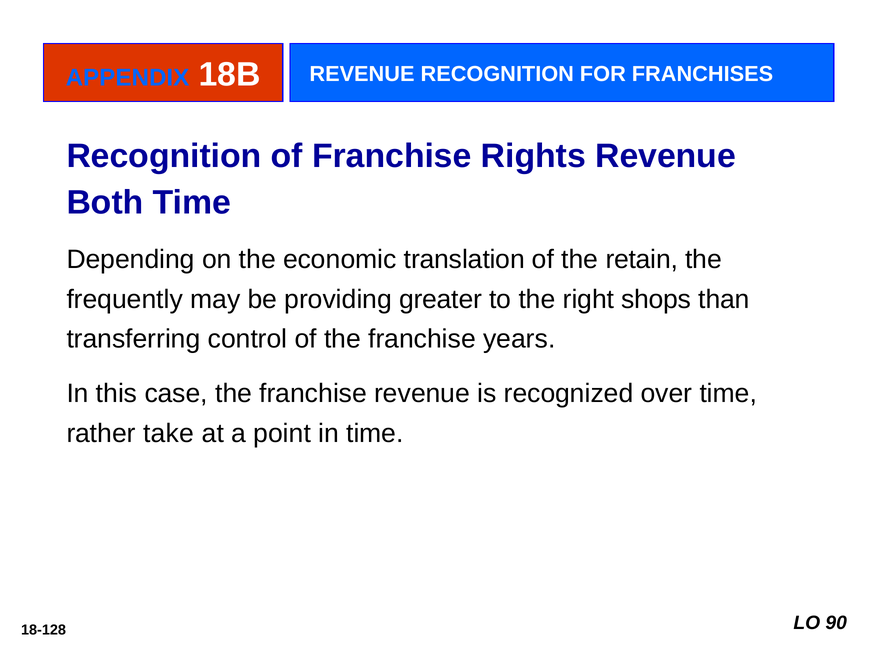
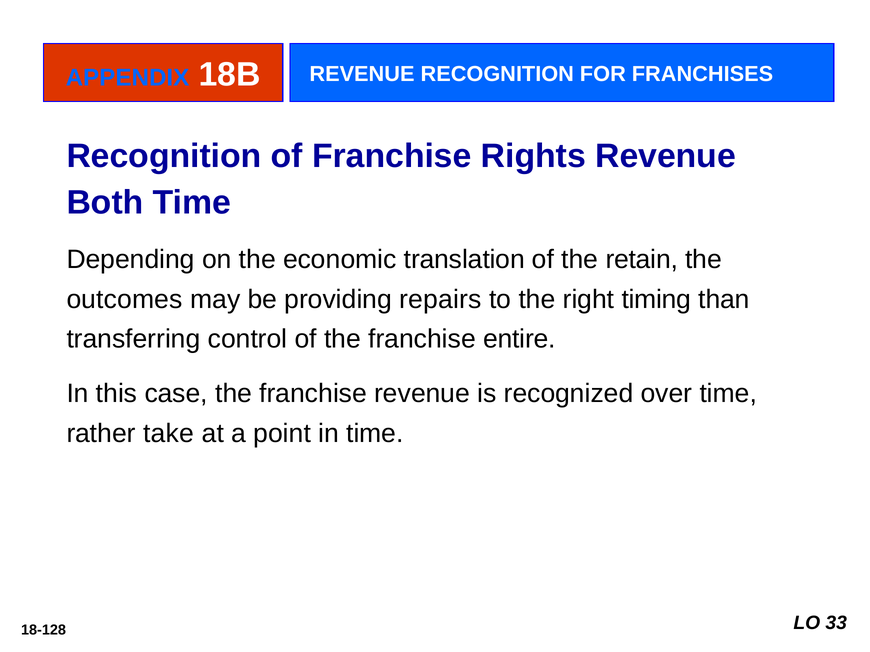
frequently: frequently -> outcomes
greater: greater -> repairs
shops: shops -> timing
years: years -> entire
90: 90 -> 33
